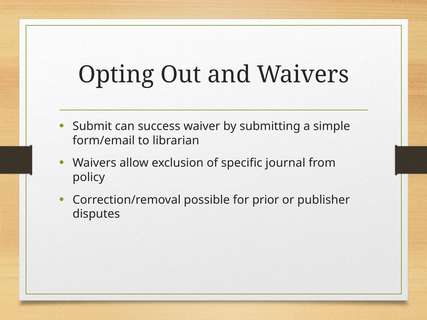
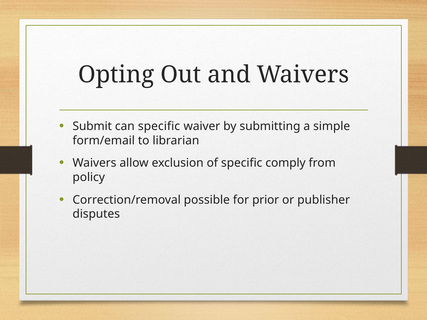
can success: success -> specific
journal: journal -> comply
